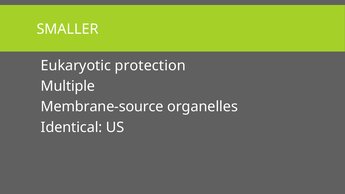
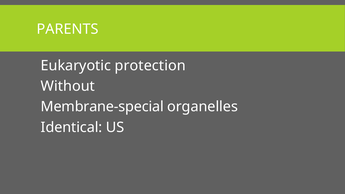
SMALLER: SMALLER -> PARENTS
Multiple: Multiple -> Without
Membrane-source: Membrane-source -> Membrane-special
